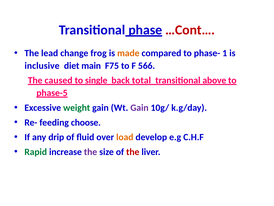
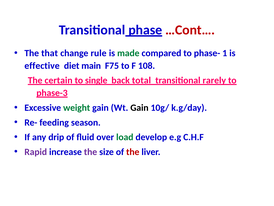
lead: lead -> that
frog: frog -> rule
made colour: orange -> green
inclusive: inclusive -> effective
566: 566 -> 108
caused: caused -> certain
above: above -> rarely
phase-5: phase-5 -> phase-3
Gain at (139, 107) colour: purple -> black
choose: choose -> season
load colour: orange -> green
Rapid colour: green -> purple
